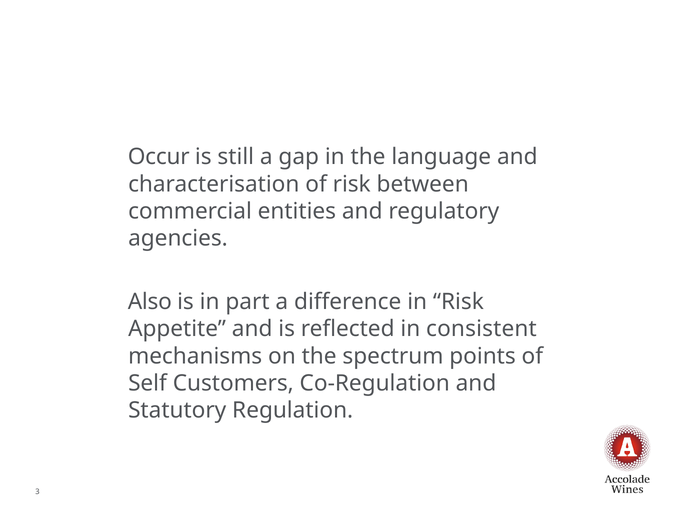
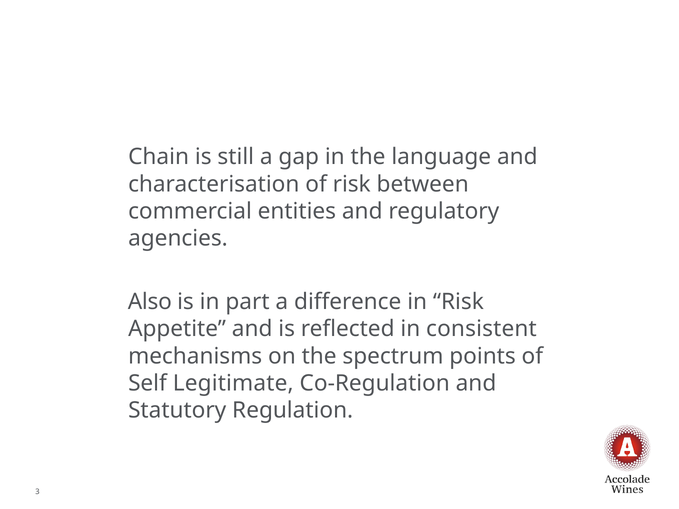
Occur: Occur -> Chain
Customers: Customers -> Legitimate
